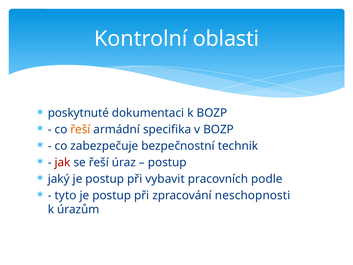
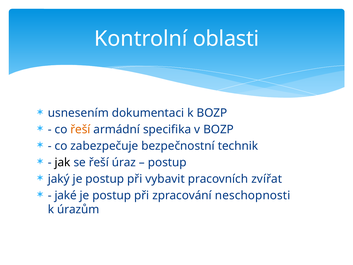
poskytnuté: poskytnuté -> usnesením
jak colour: red -> black
podle: podle -> zvířat
tyto: tyto -> jaké
